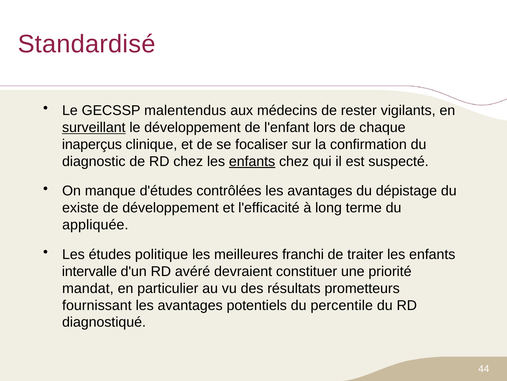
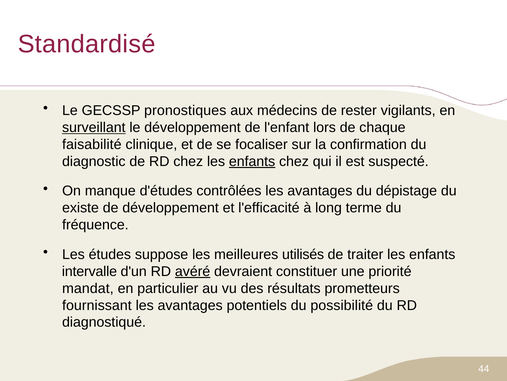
malentendus: malentendus -> pronostiques
inaperçus: inaperçus -> faisabilité
appliquée: appliquée -> fréquence
politique: politique -> suppose
franchi: franchi -> utilisés
avéré underline: none -> present
percentile: percentile -> possibilité
